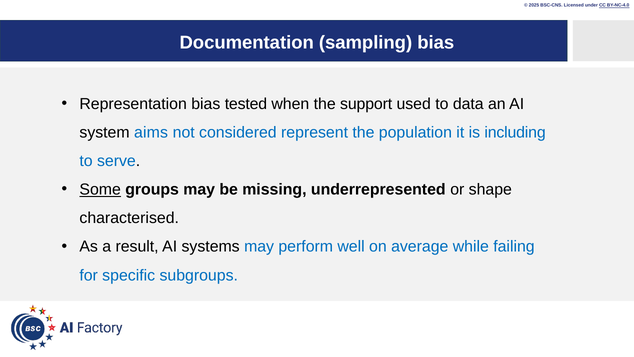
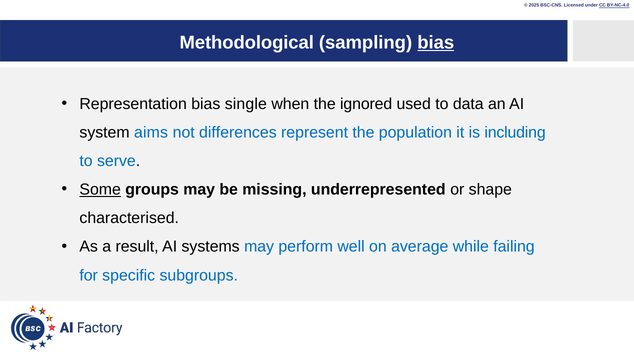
Documentation: Documentation -> Methodological
bias at (436, 42) underline: none -> present
tested: tested -> single
support: support -> ignored
considered: considered -> differences
